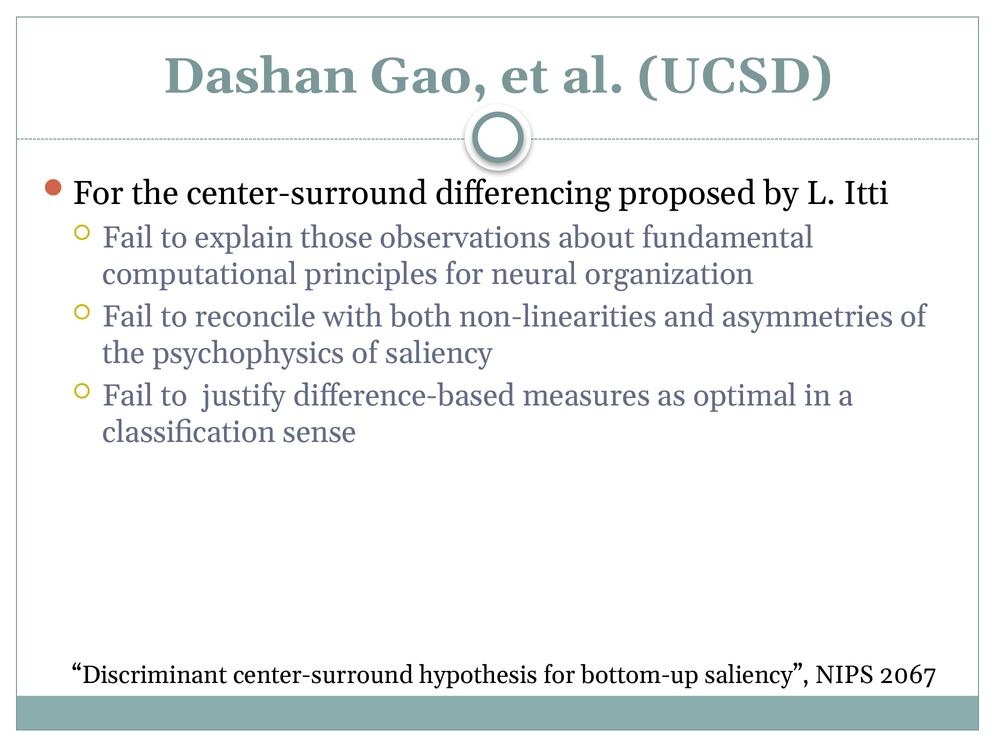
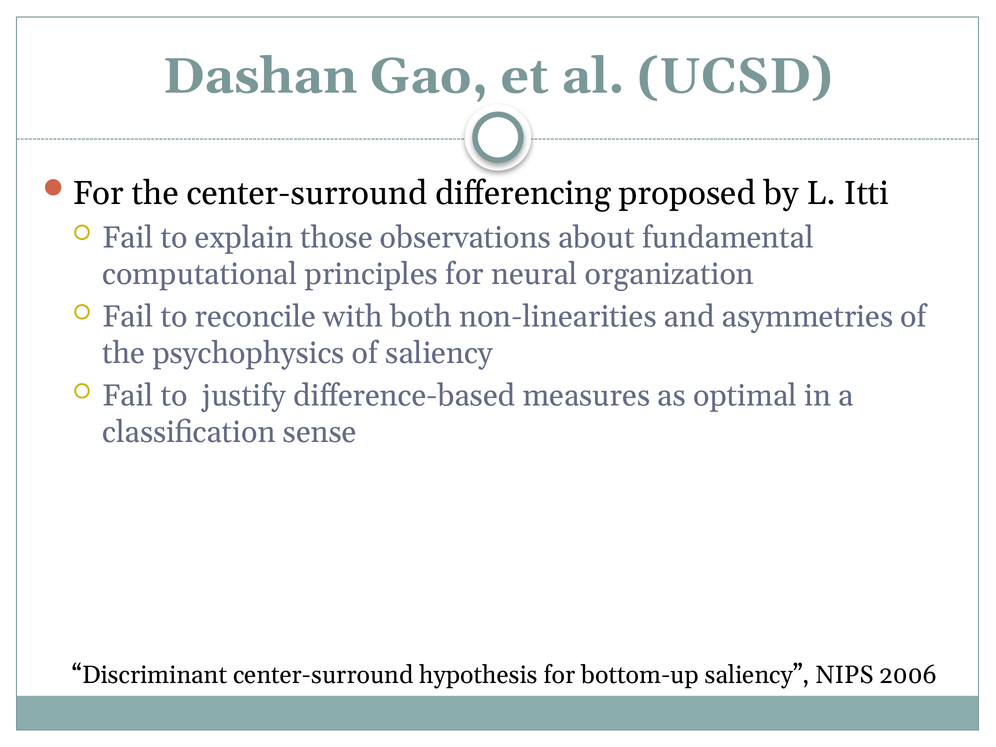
2067: 2067 -> 2006
